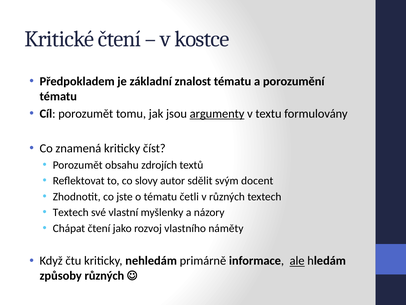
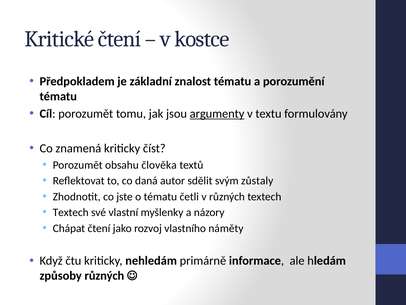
zdrojích: zdrojích -> člověka
slovy: slovy -> daná
docent: docent -> zůstaly
ale underline: present -> none
